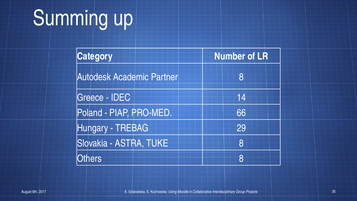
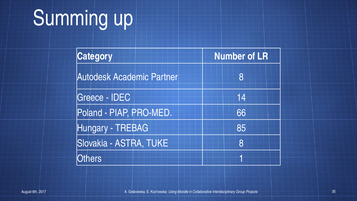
29: 29 -> 85
Others 8: 8 -> 1
